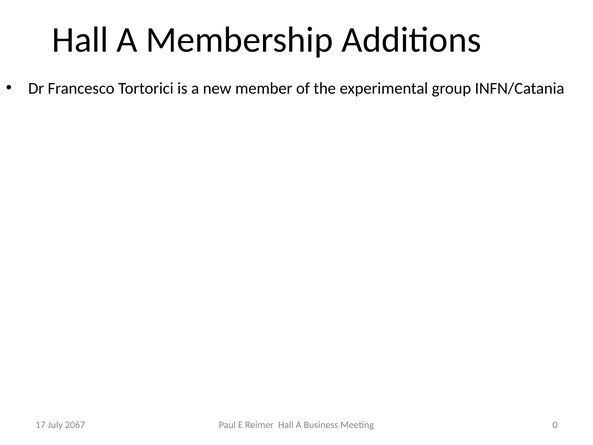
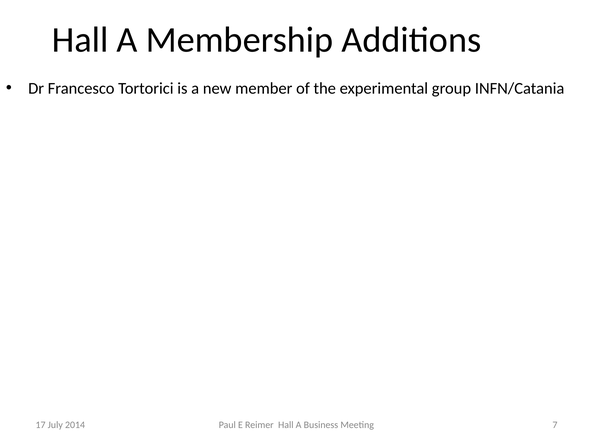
0: 0 -> 7
2067: 2067 -> 2014
